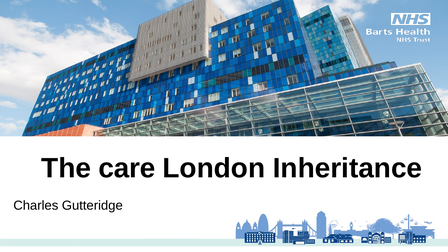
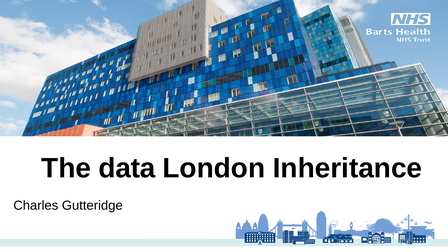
care: care -> data
